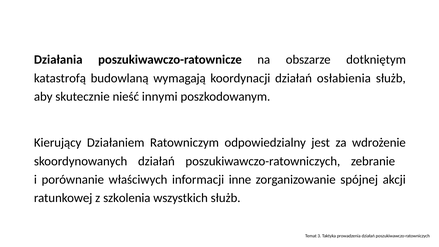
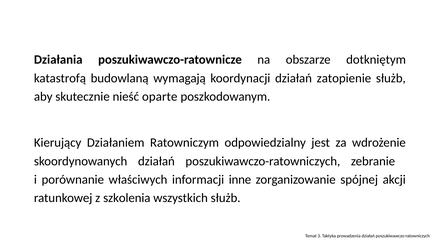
osłabienia: osłabienia -> zatopienie
innymi: innymi -> oparte
